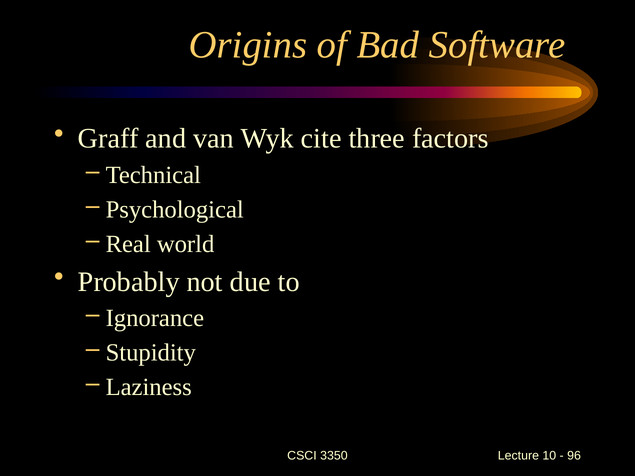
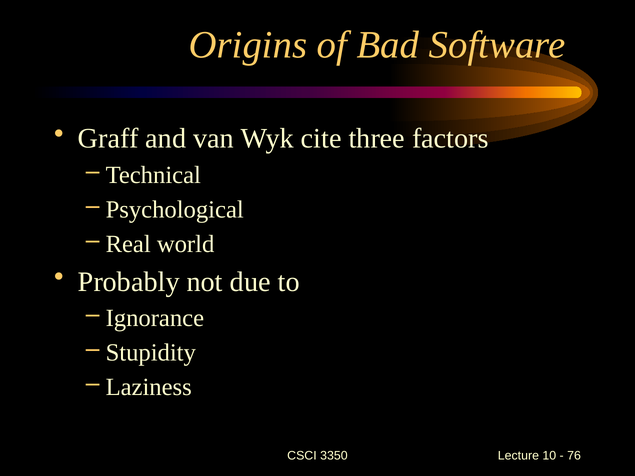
96: 96 -> 76
